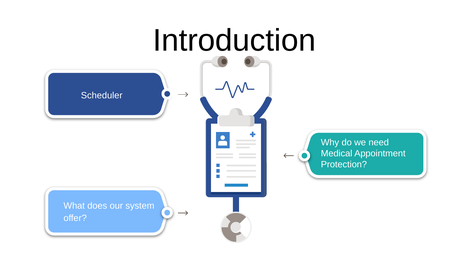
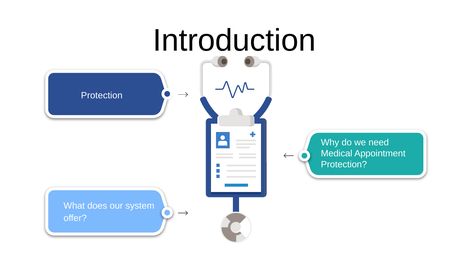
Scheduler at (102, 95): Scheduler -> Protection
